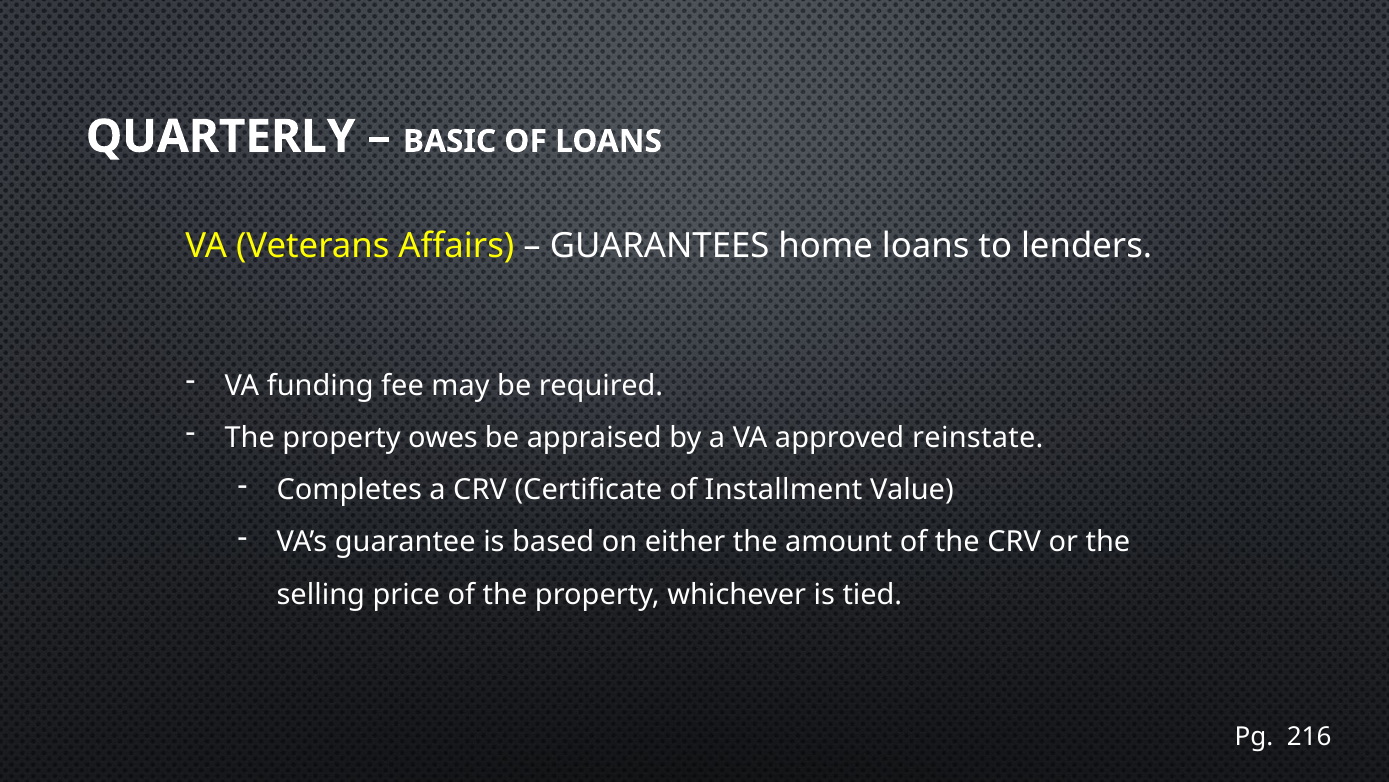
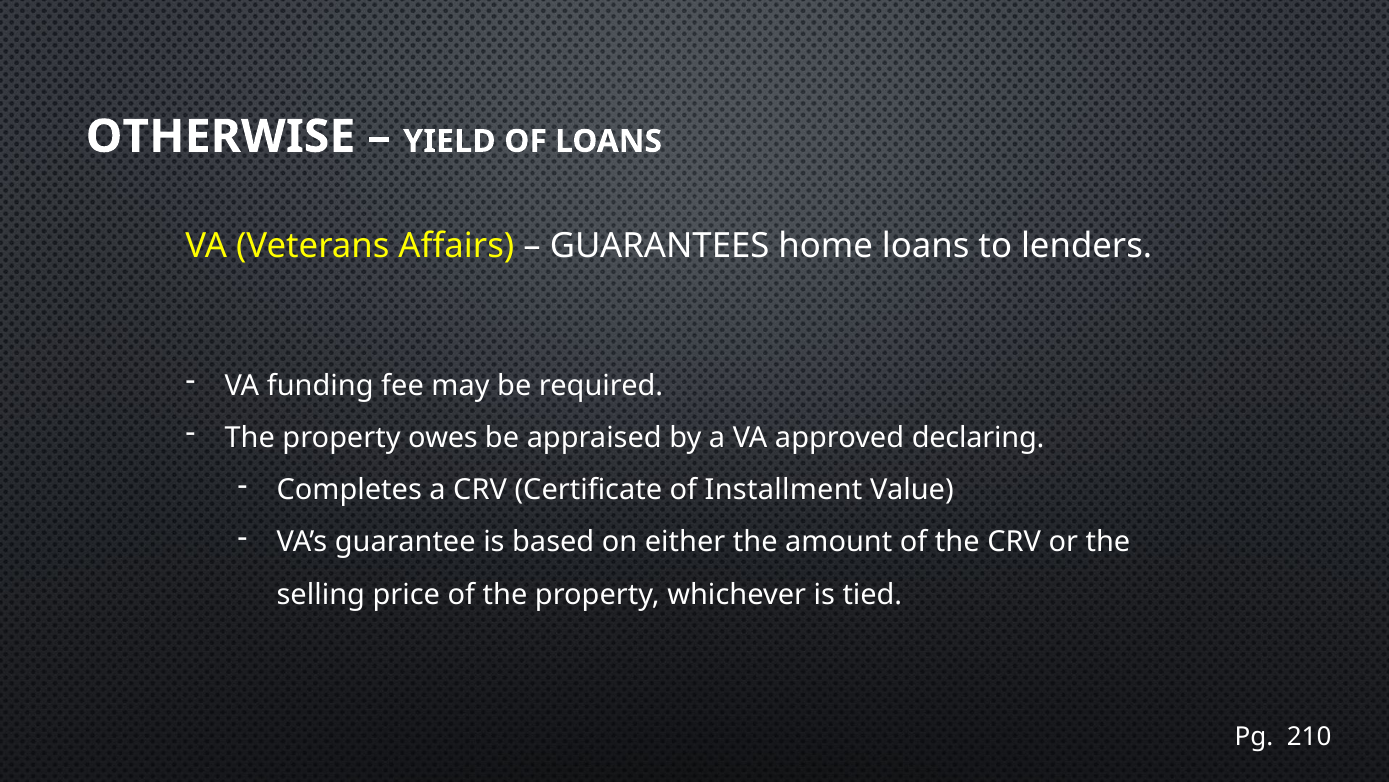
QUARTERLY: QUARTERLY -> OTHERWISE
BASIC: BASIC -> YIELD
reinstate: reinstate -> declaring
216: 216 -> 210
